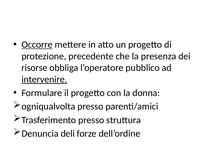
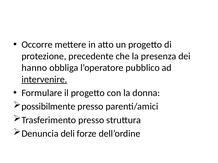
Occorre underline: present -> none
risorse: risorse -> hanno
ogniqualvolta: ogniqualvolta -> possibilmente
